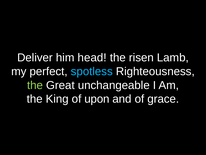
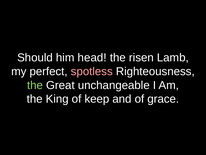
Deliver: Deliver -> Should
spotless colour: light blue -> pink
upon: upon -> keep
